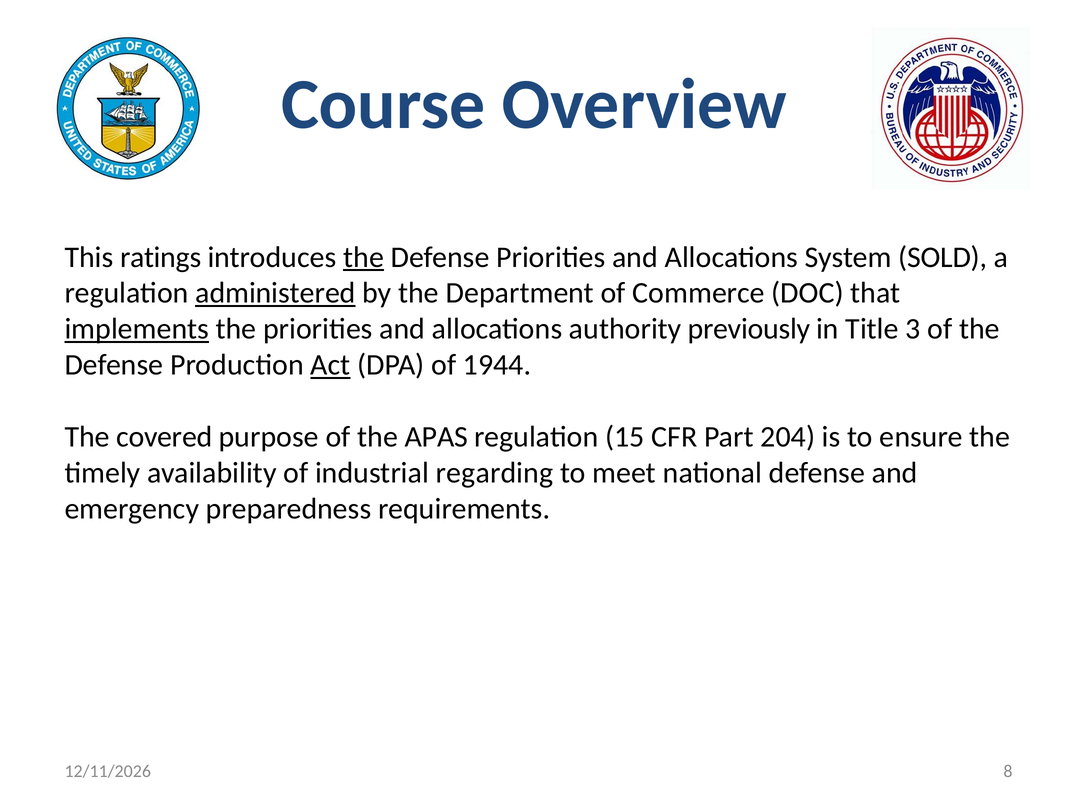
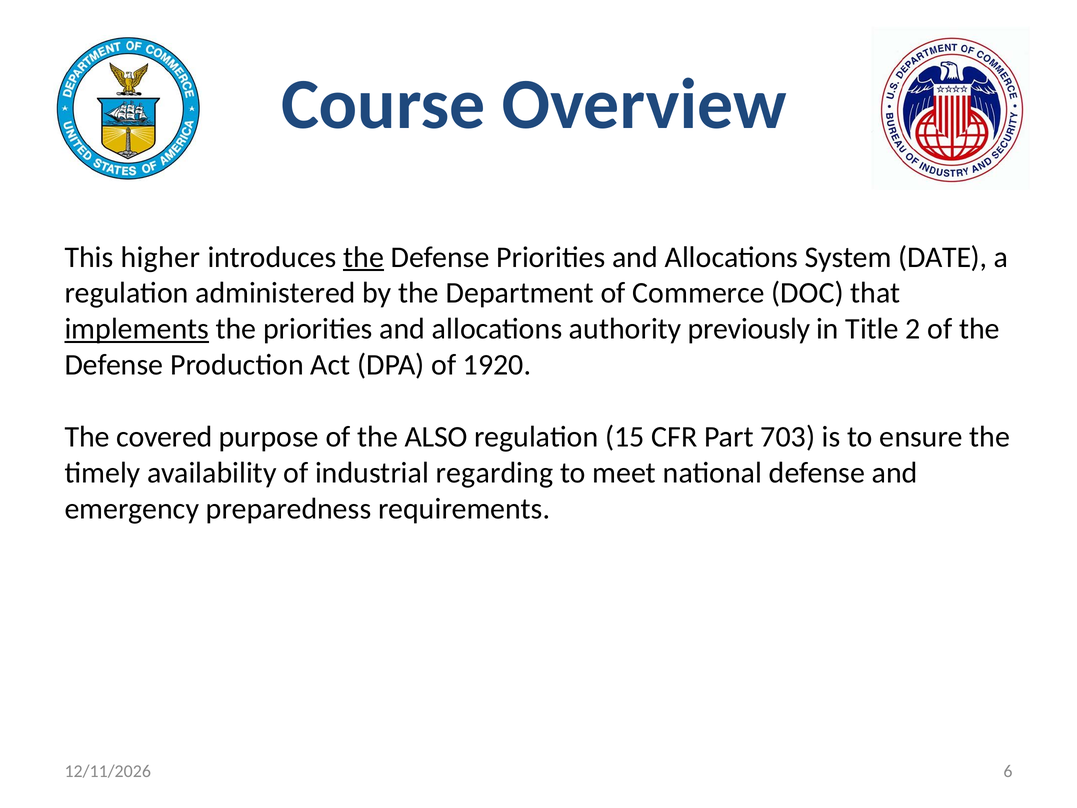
ratings: ratings -> higher
SOLD: SOLD -> DATE
administered underline: present -> none
3: 3 -> 2
Act underline: present -> none
1944: 1944 -> 1920
APAS: APAS -> ALSO
204: 204 -> 703
8: 8 -> 6
